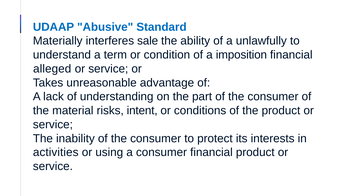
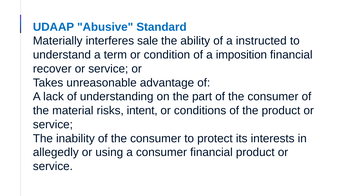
unlawfully: unlawfully -> instructed
alleged: alleged -> recover
activities: activities -> allegedly
